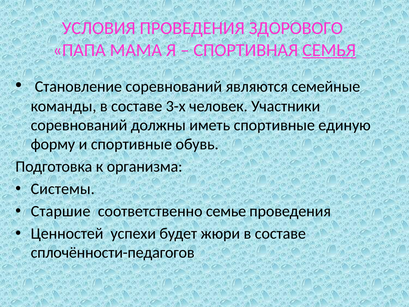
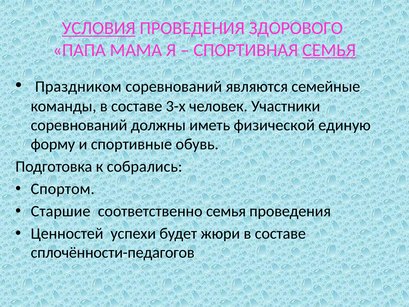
УСЛОВИЯ underline: none -> present
Становление: Становление -> Праздником
иметь спортивные: спортивные -> физической
организма: организма -> собрались
Системы: Системы -> Спортом
соответственно семье: семье -> семья
